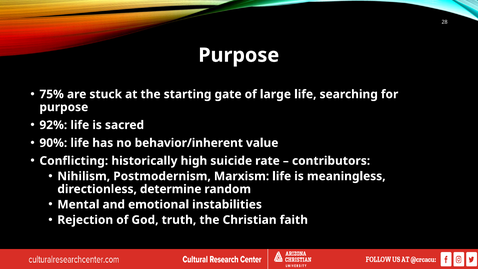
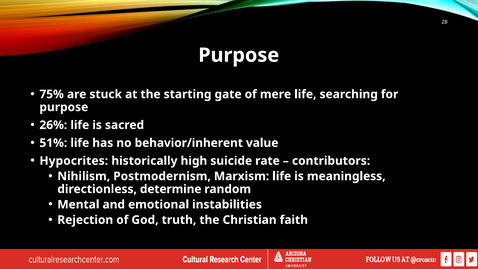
large: large -> mere
92%: 92% -> 26%
90%: 90% -> 51%
Conflicting: Conflicting -> Hypocrites
